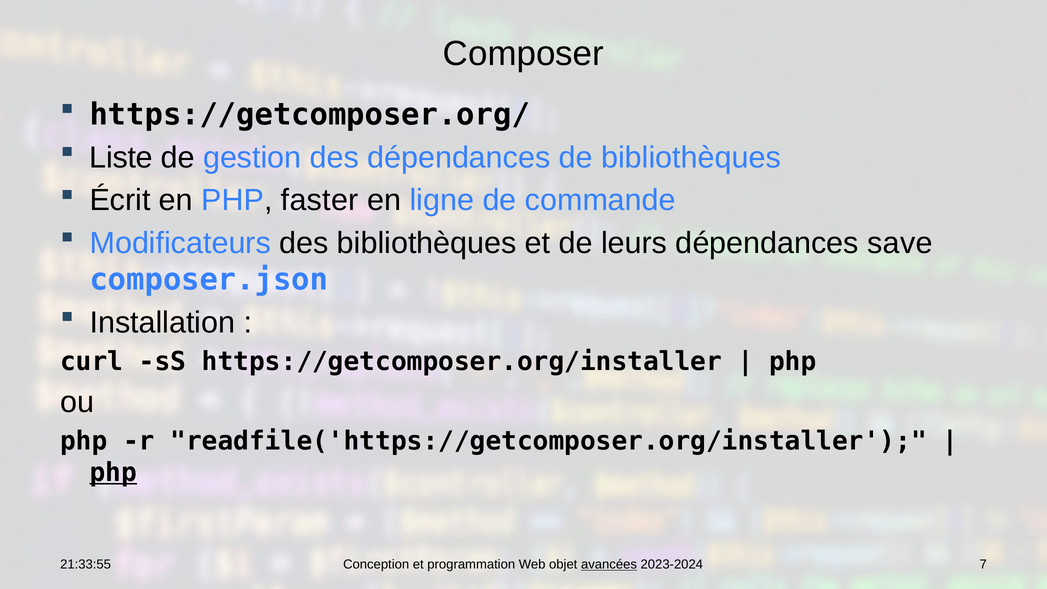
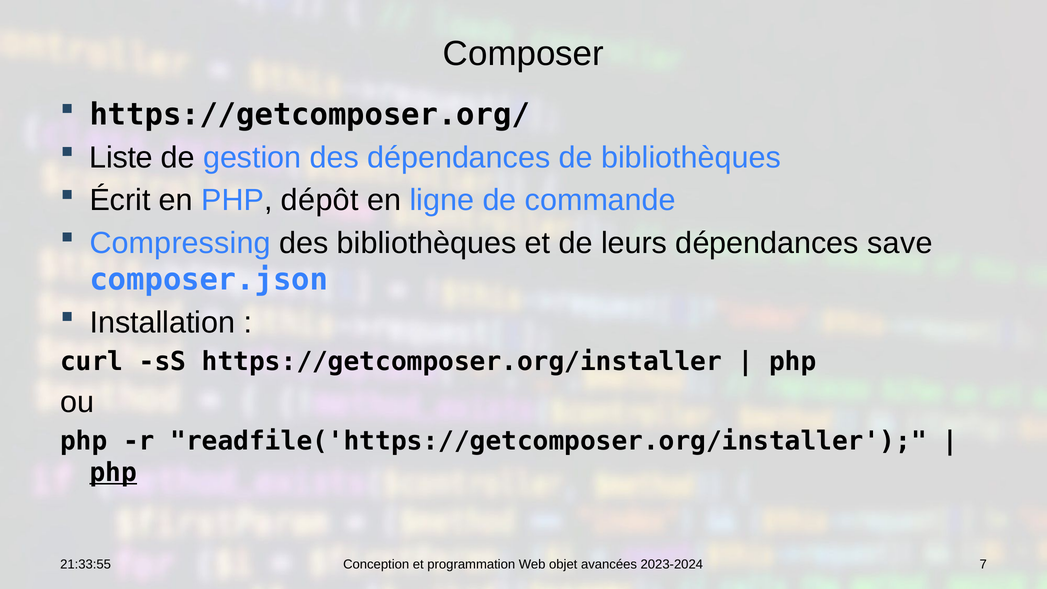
faster: faster -> dépôt
Modificateurs: Modificateurs -> Compressing
avancées underline: present -> none
